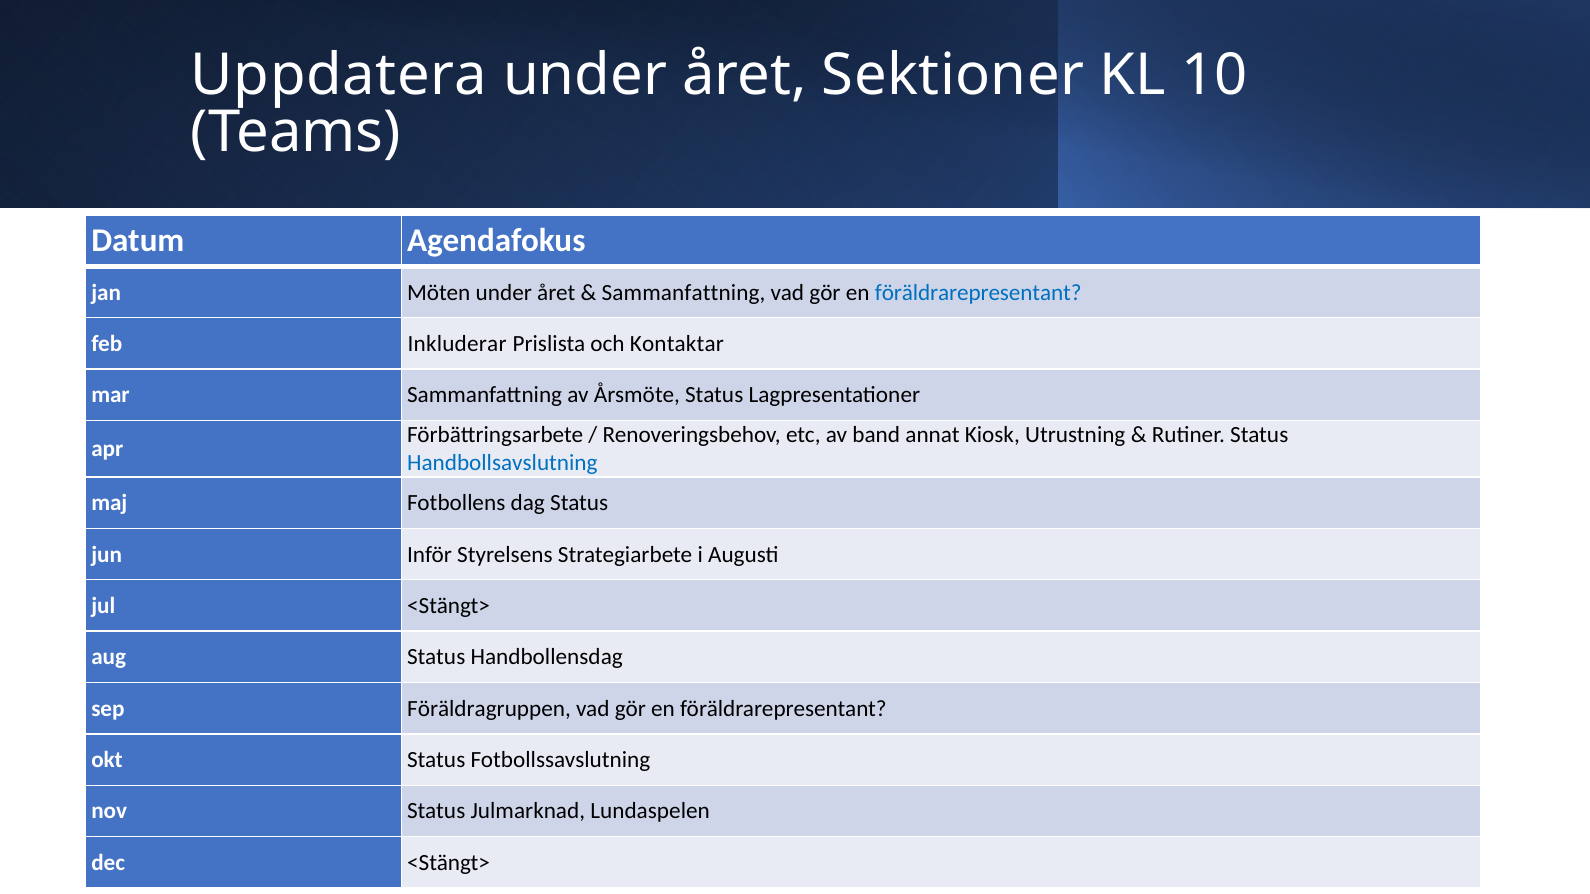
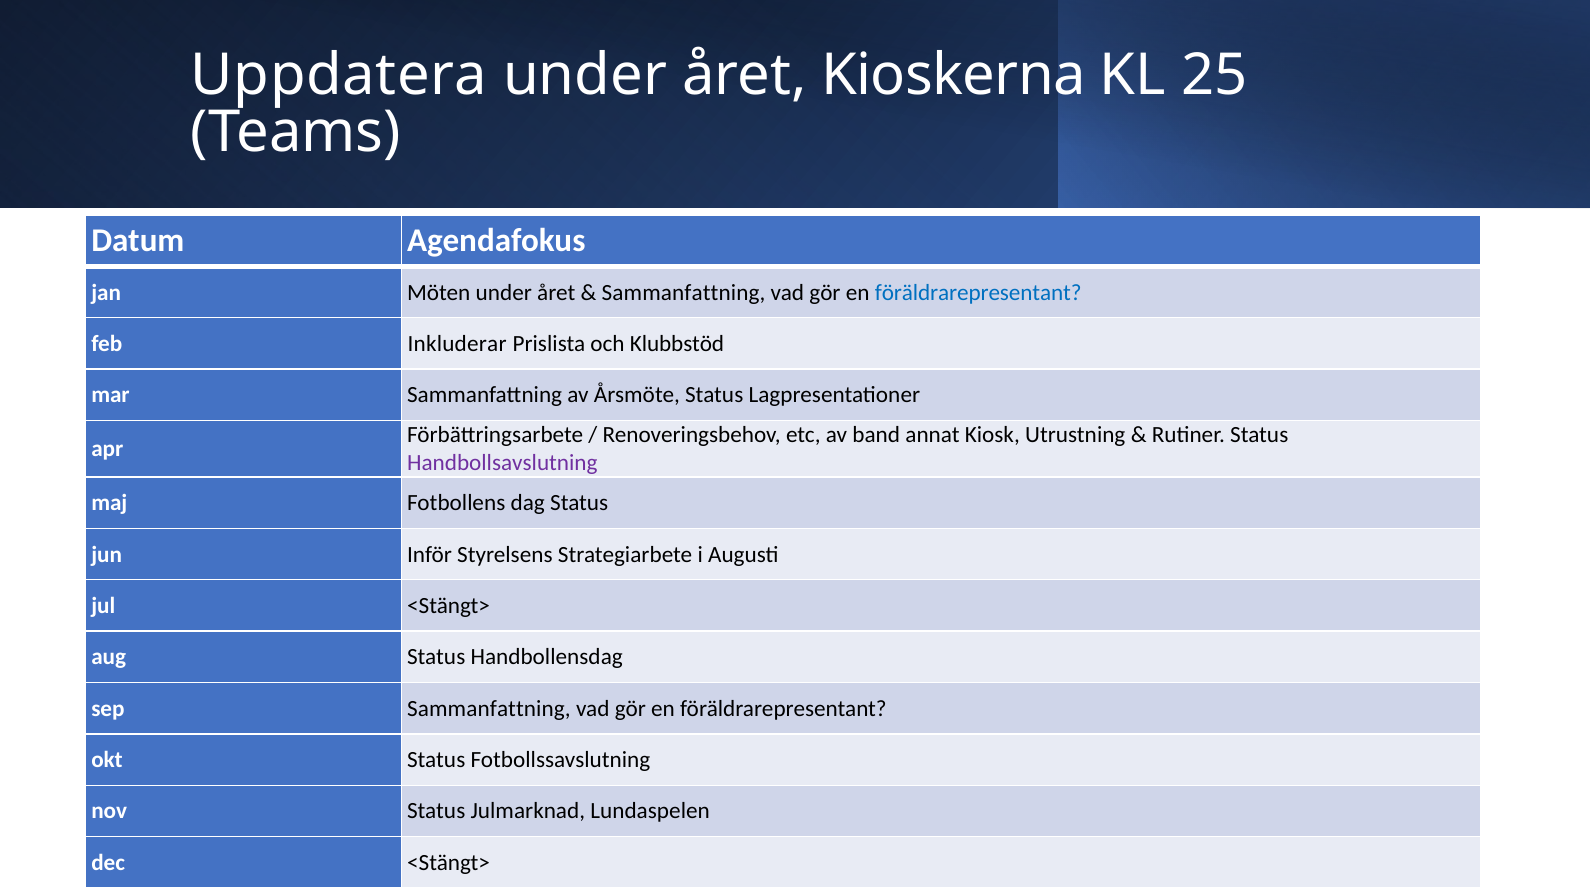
Sektioner: Sektioner -> Kioskerna
10: 10 -> 25
Kontaktar: Kontaktar -> Klubbstöd
Handbollsavslutning colour: blue -> purple
sep Föräldragruppen: Föräldragruppen -> Sammanfattning
